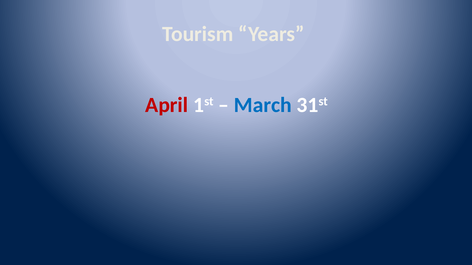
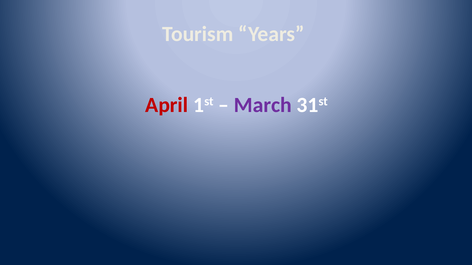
March colour: blue -> purple
